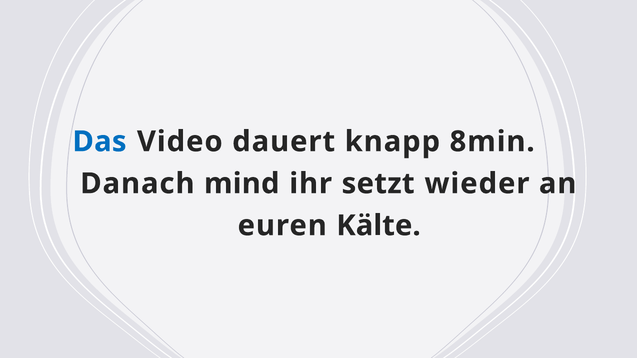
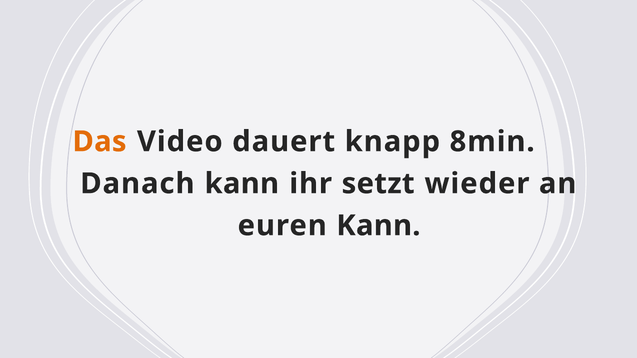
Das colour: blue -> orange
Danach mind: mind -> kann
euren Kälte: Kälte -> Kann
